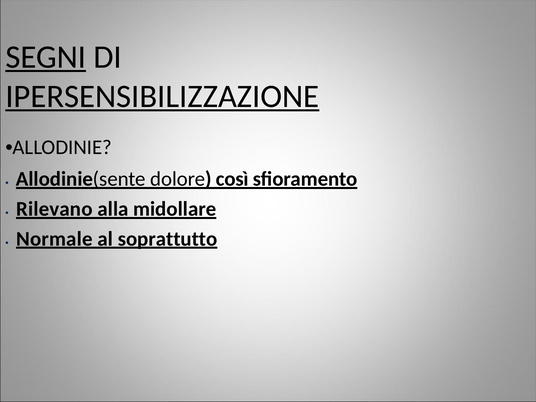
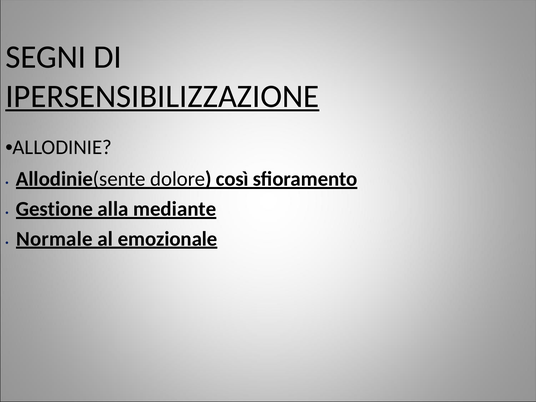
SEGNI underline: present -> none
Rilevano: Rilevano -> Gestione
midollare: midollare -> mediante
soprattutto: soprattutto -> emozionale
